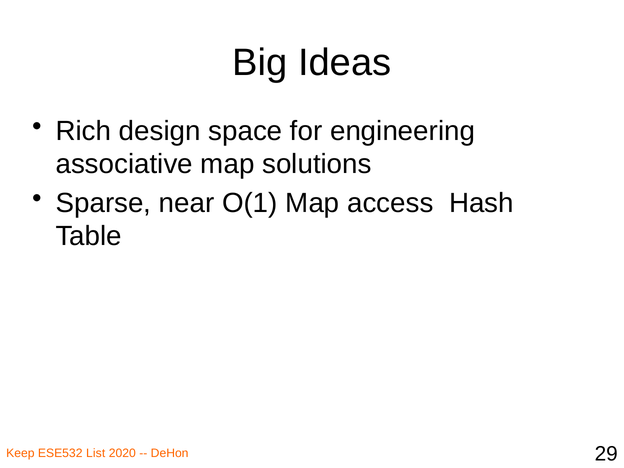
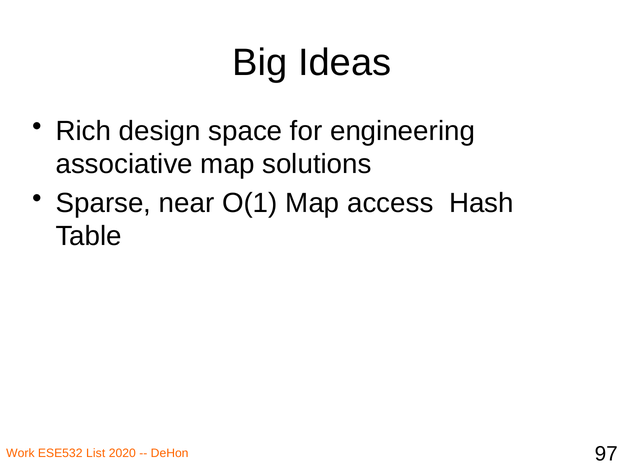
Keep: Keep -> Work
29: 29 -> 97
